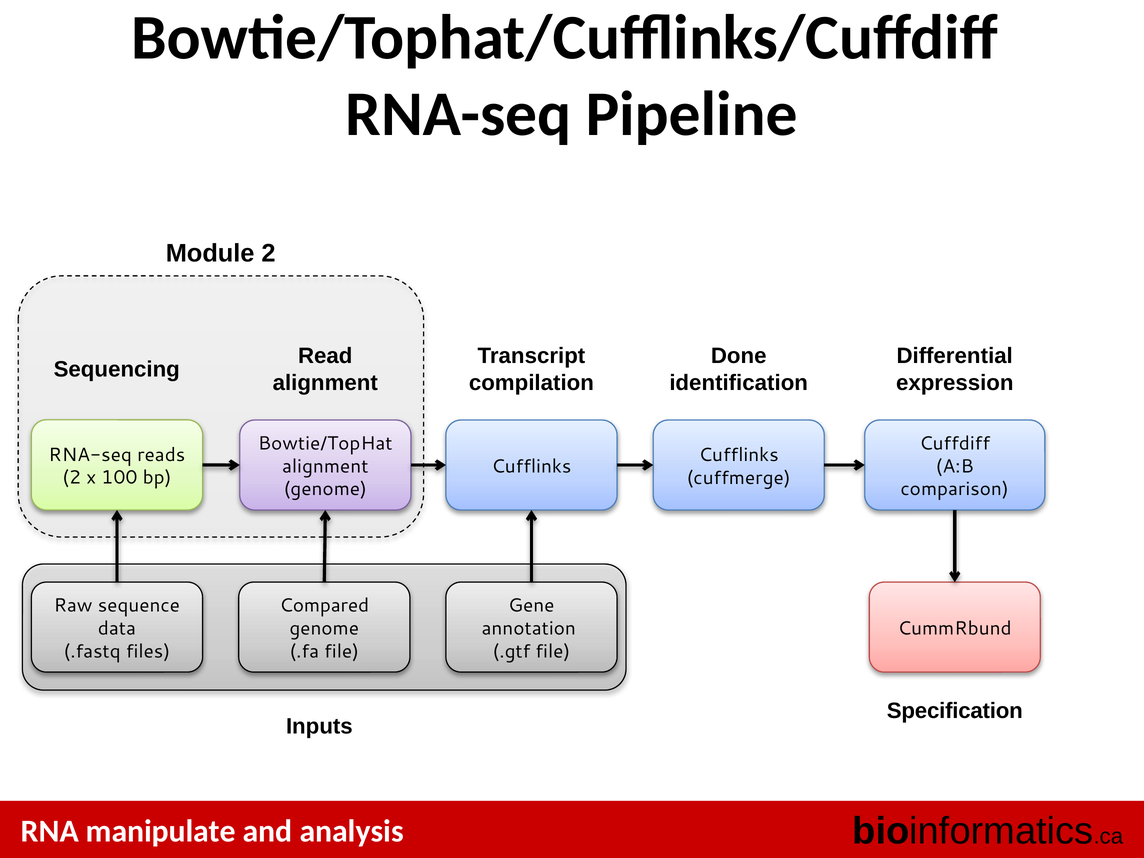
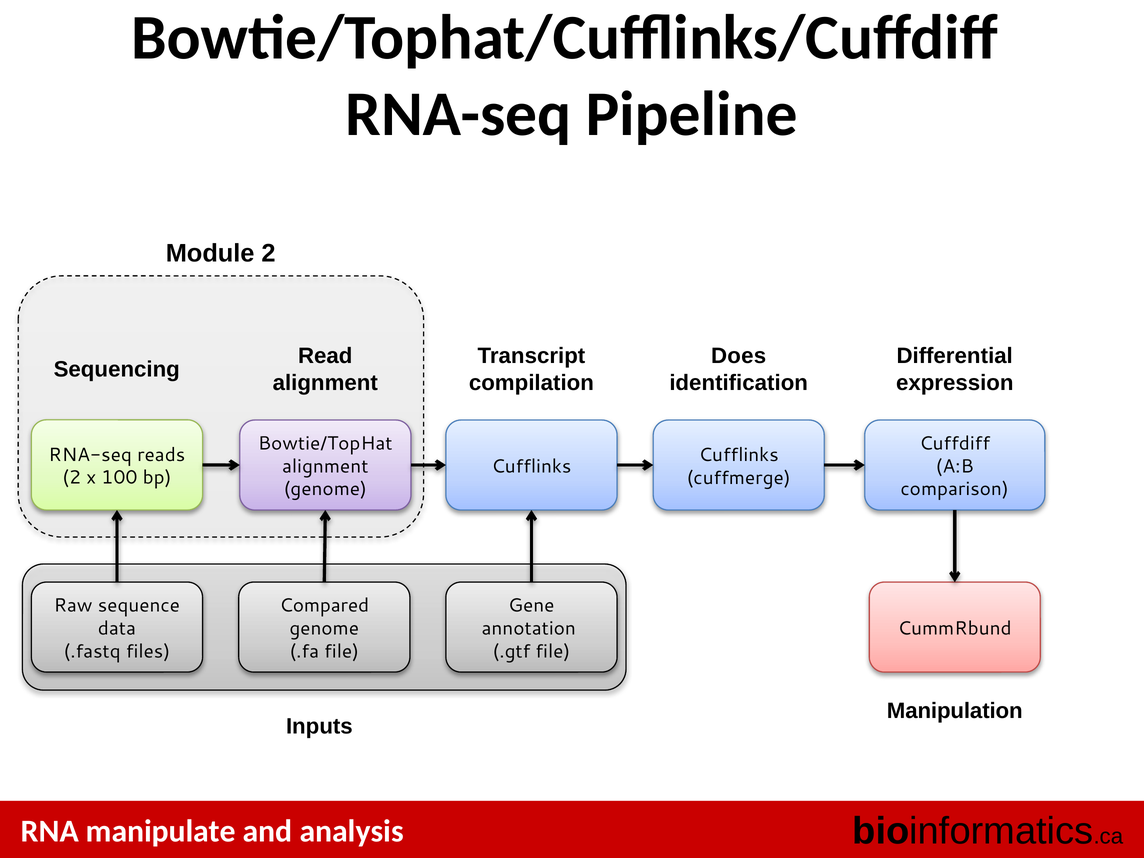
Done: Done -> Does
Specification: Specification -> Manipulation
